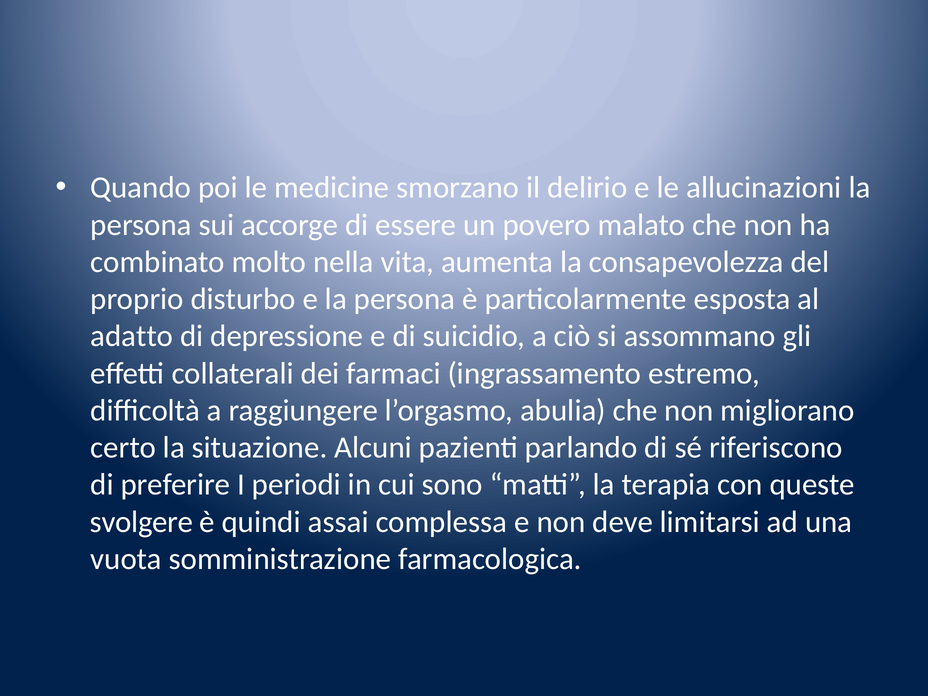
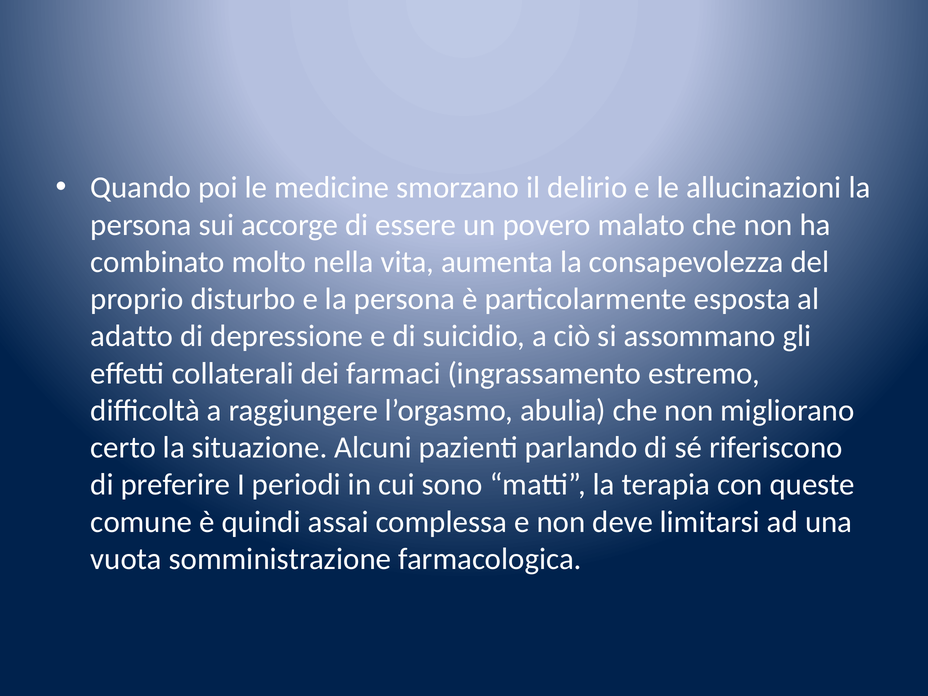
svolgere: svolgere -> comune
